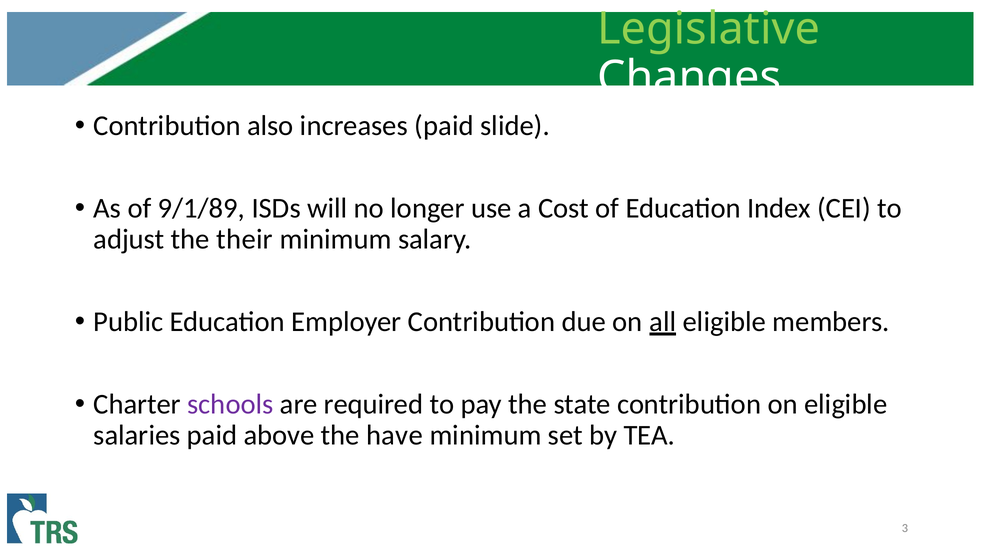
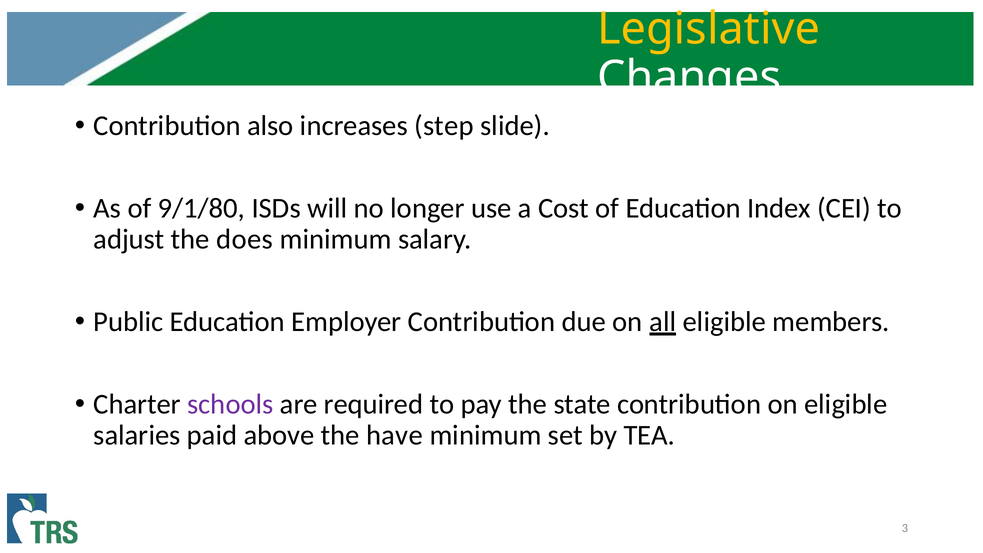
Legislative colour: light green -> yellow
increases paid: paid -> step
9/1/89: 9/1/89 -> 9/1/80
their: their -> does
